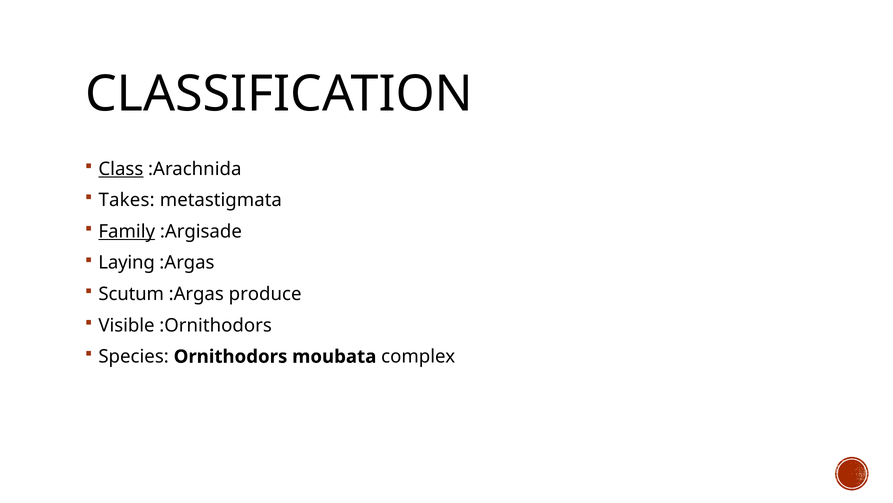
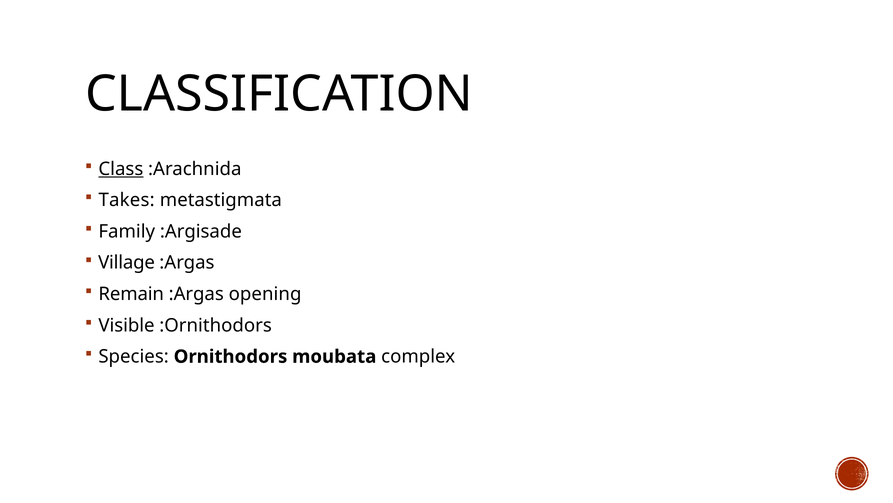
Family underline: present -> none
Laying: Laying -> Village
Scutum: Scutum -> Remain
produce: produce -> opening
